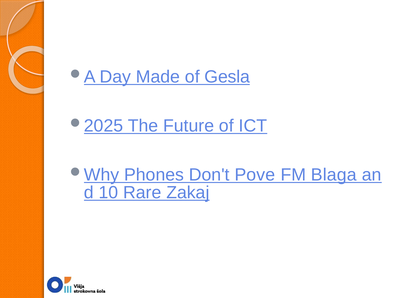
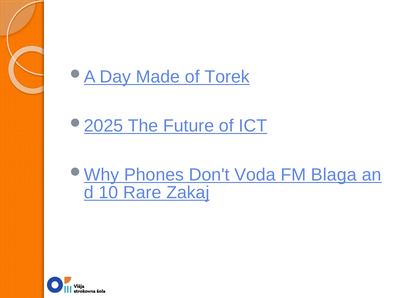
Gesla: Gesla -> Torek
Pove: Pove -> Voda
